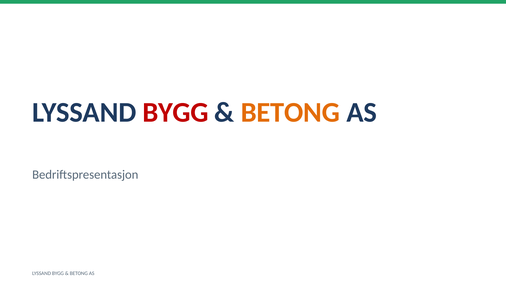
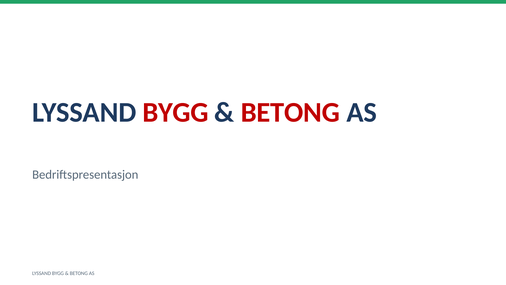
BETONG at (290, 112) colour: orange -> red
